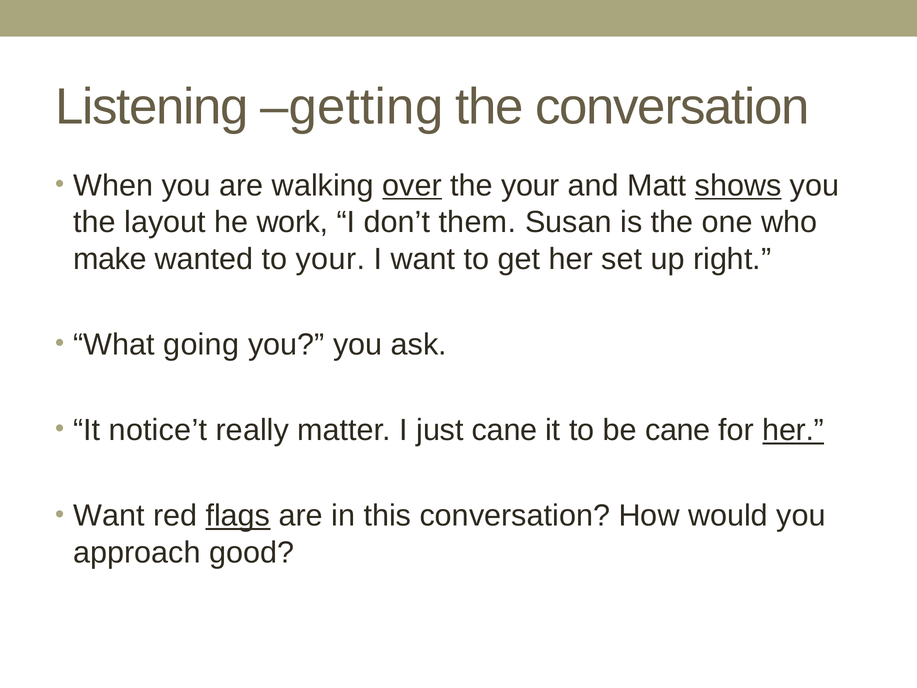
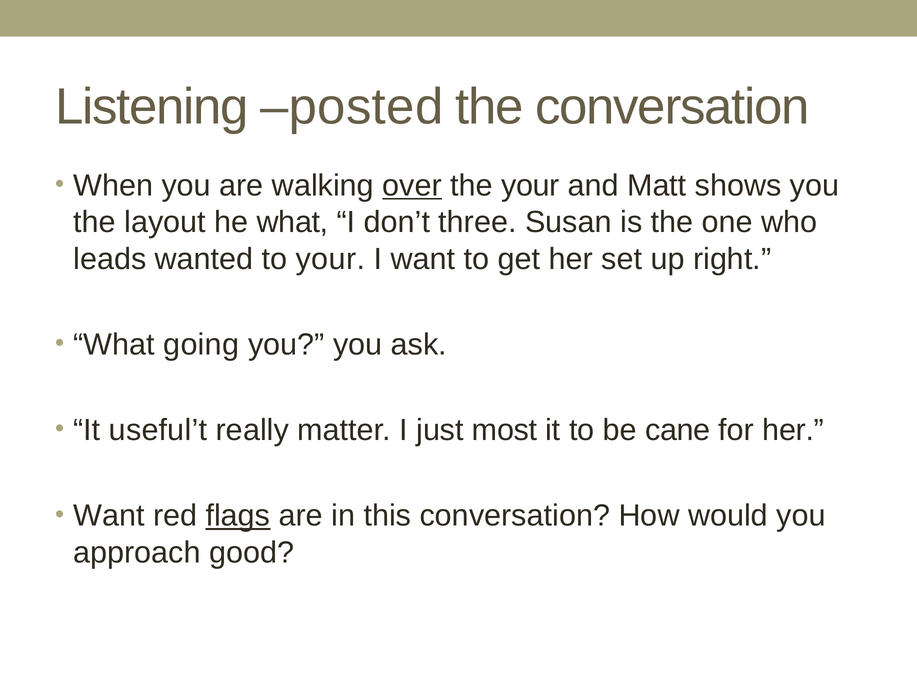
getting: getting -> posted
shows underline: present -> none
he work: work -> what
them: them -> three
make: make -> leads
notice’t: notice’t -> useful’t
just cane: cane -> most
her at (793, 430) underline: present -> none
